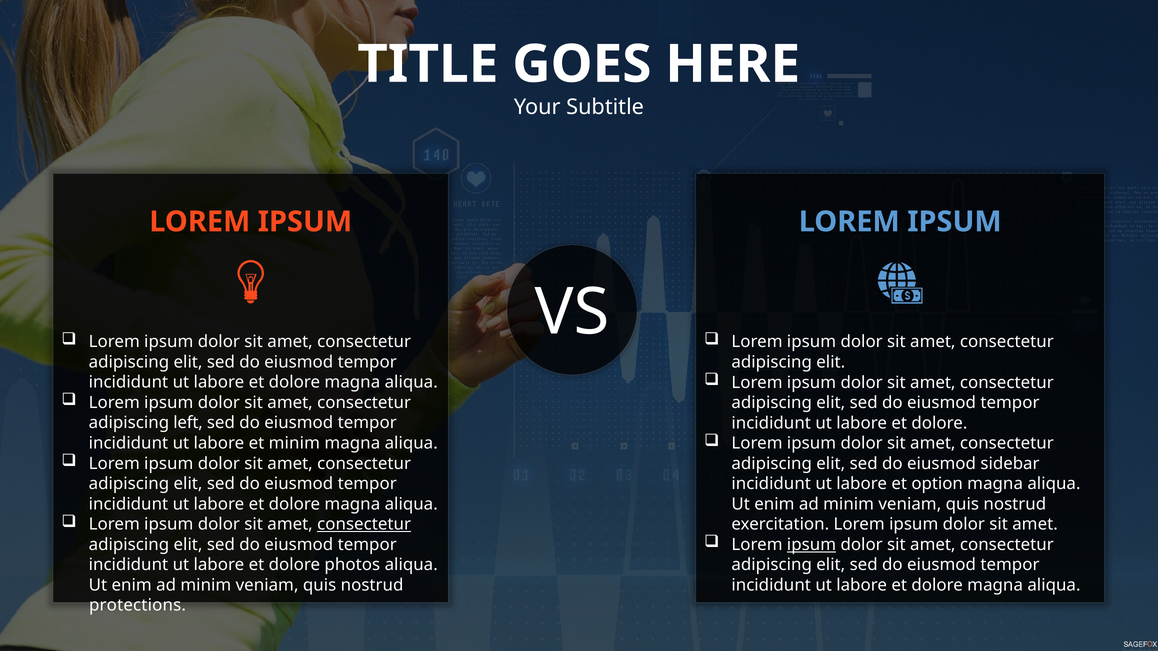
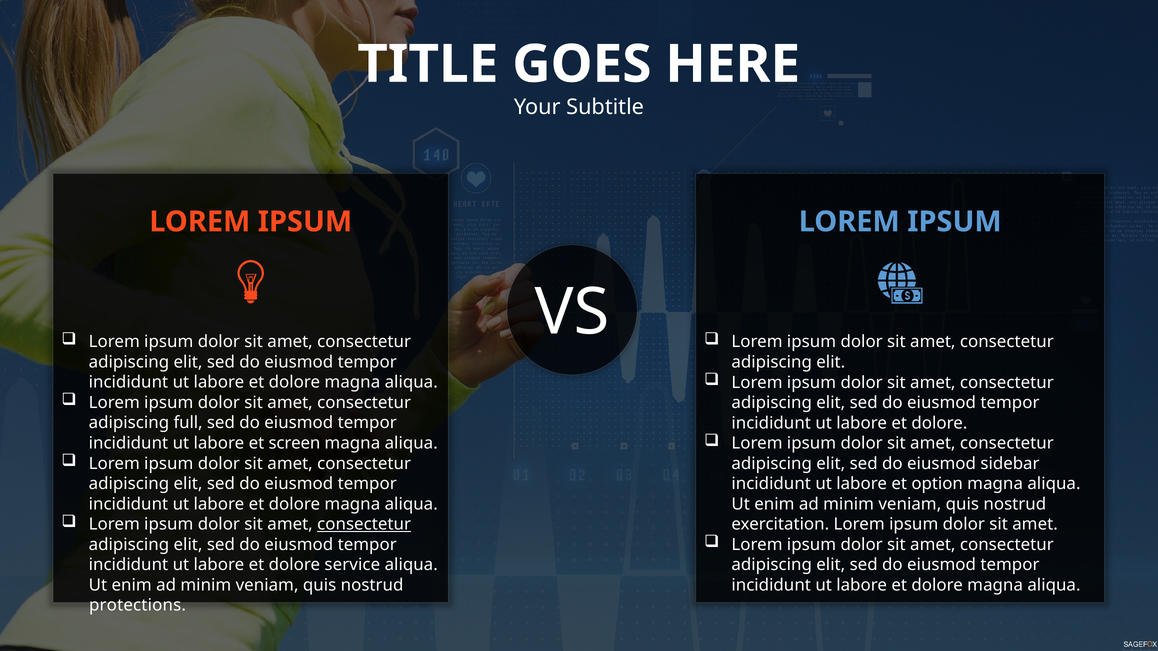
left: left -> full
et minim: minim -> screen
ipsum at (811, 545) underline: present -> none
photos: photos -> service
